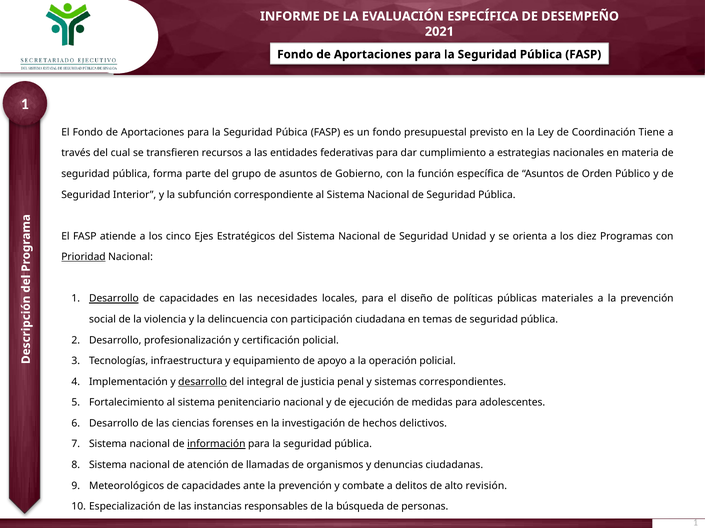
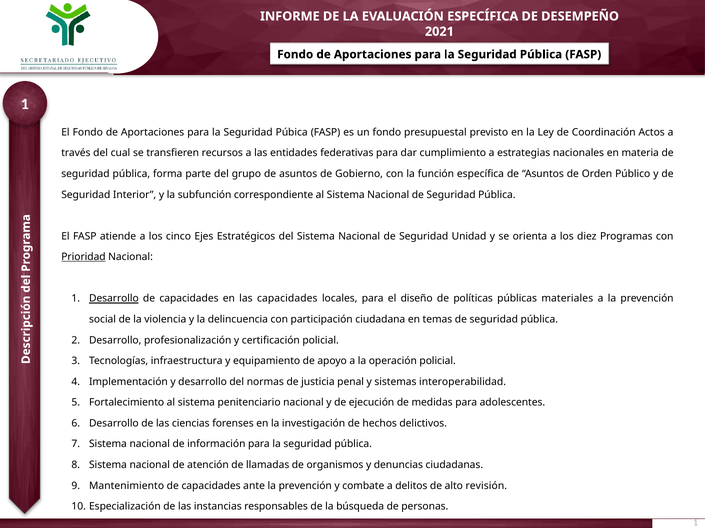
Tiene: Tiene -> Actos
las necesidades: necesidades -> capacidades
desarrollo at (203, 382) underline: present -> none
integral: integral -> normas
correspondientes: correspondientes -> interoperabilidad
información underline: present -> none
Meteorológicos: Meteorológicos -> Mantenimiento
